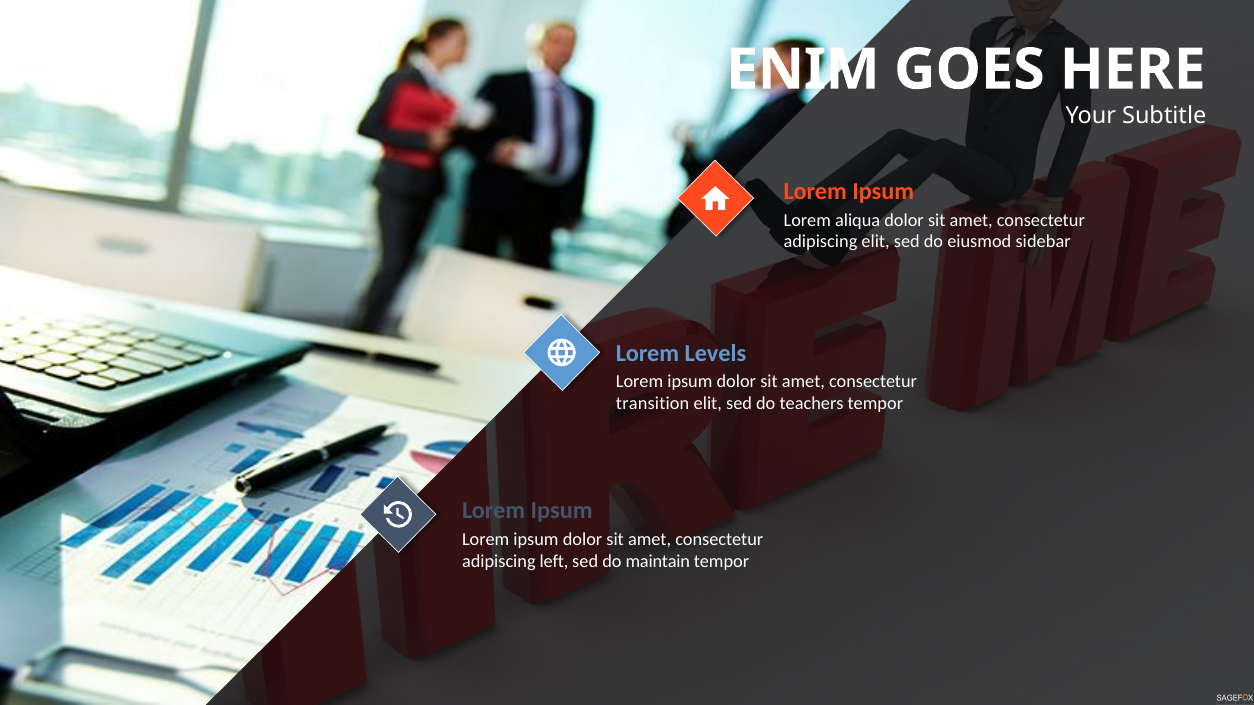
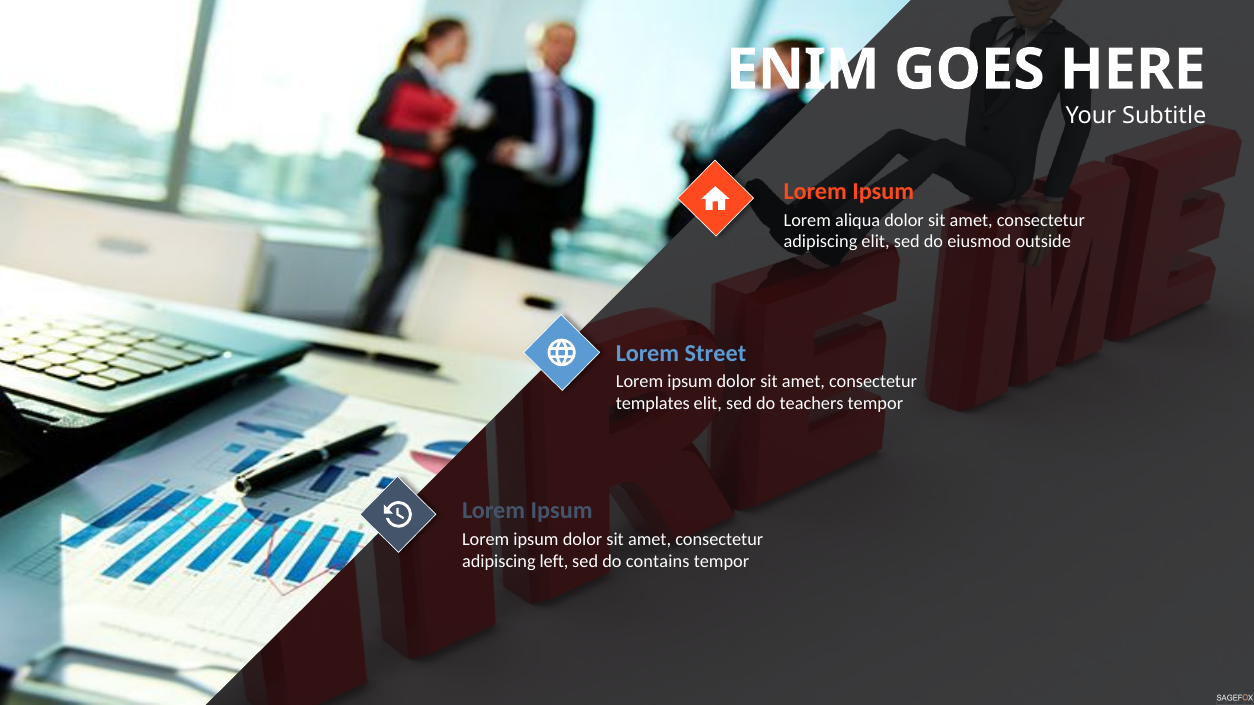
sidebar: sidebar -> outside
Levels: Levels -> Street
transition: transition -> templates
maintain: maintain -> contains
